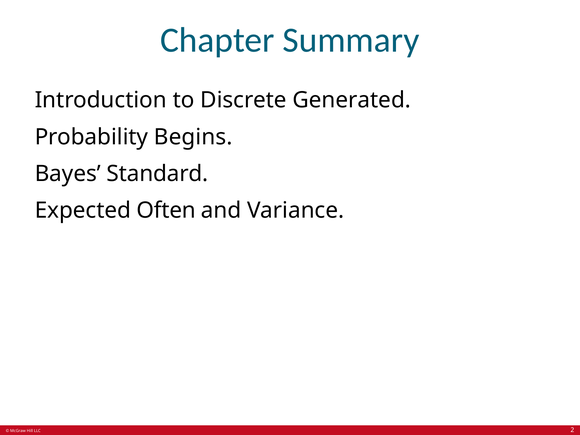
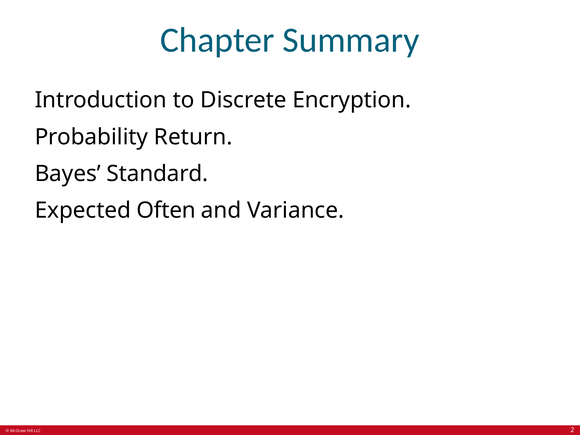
Generated: Generated -> Encryption
Begins: Begins -> Return
